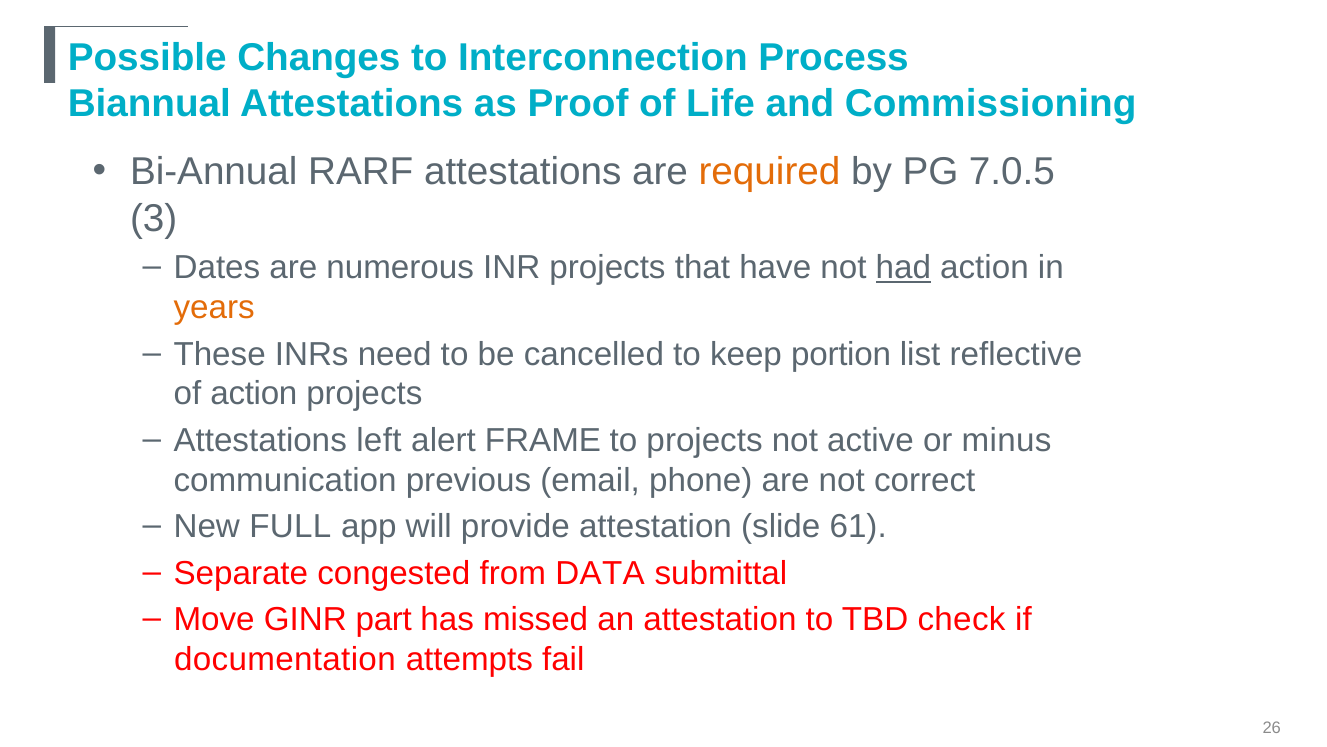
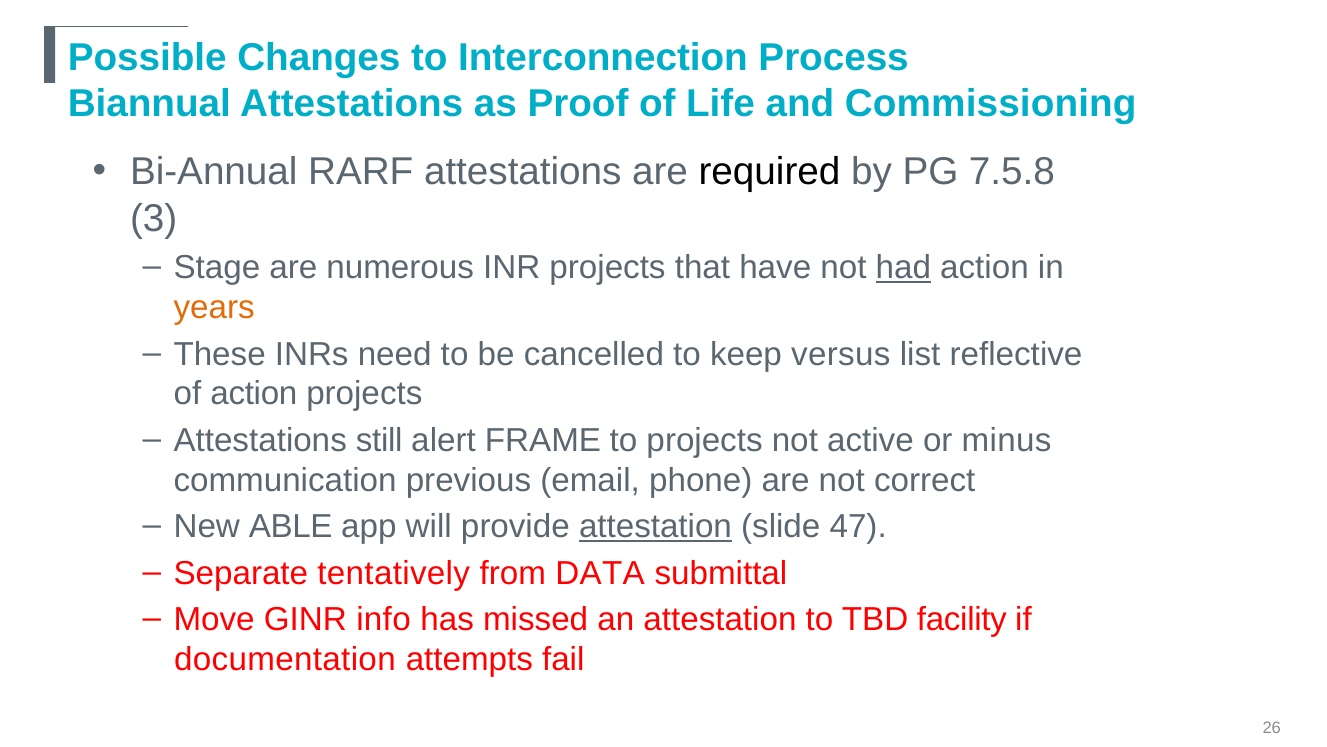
required colour: orange -> black
7.0.5: 7.0.5 -> 7.5.8
Dates: Dates -> Stage
portion: portion -> versus
left: left -> still
FULL: FULL -> ABLE
attestation at (655, 526) underline: none -> present
61: 61 -> 47
congested: congested -> tentatively
part: part -> info
check: check -> facility
